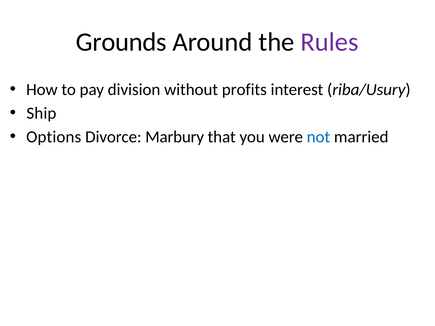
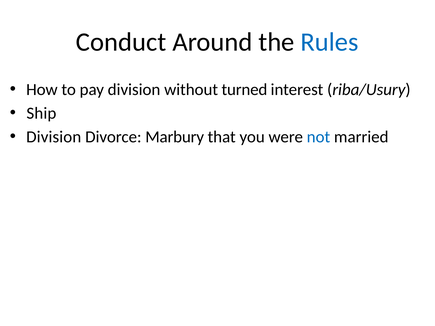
Grounds: Grounds -> Conduct
Rules colour: purple -> blue
profits: profits -> turned
Options at (54, 137): Options -> Division
